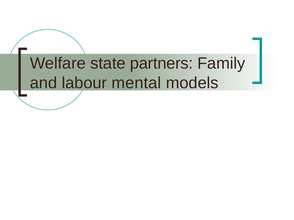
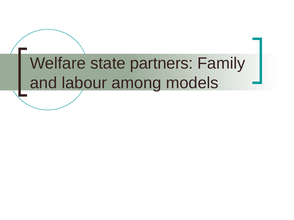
mental: mental -> among
